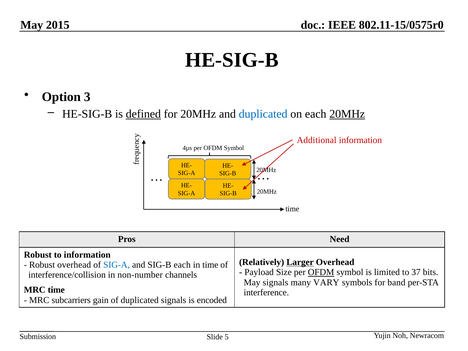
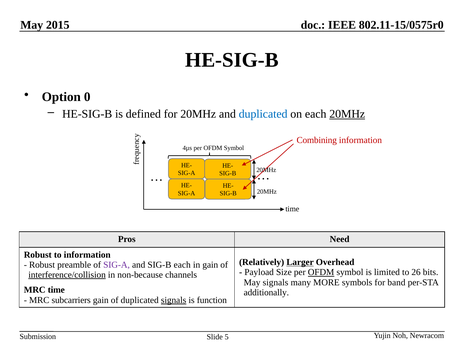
3: 3 -> 0
defined underline: present -> none
Additional: Additional -> Combining
Robust overhead: overhead -> preamble
SIG-A at (117, 265) colour: blue -> purple
in time: time -> gain
37: 37 -> 26
interference/collision underline: none -> present
non-number: non-number -> non-because
VARY: VARY -> MORE
interference: interference -> additionally
signals at (174, 300) underline: none -> present
encoded: encoded -> function
